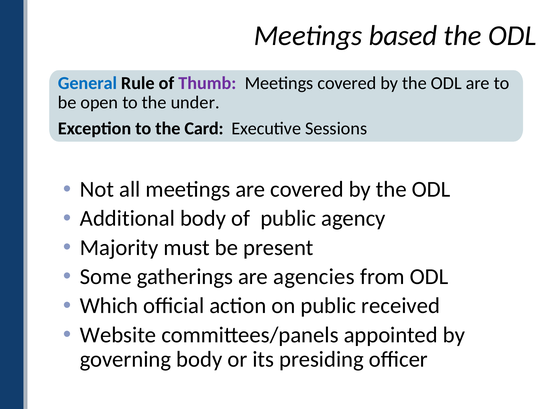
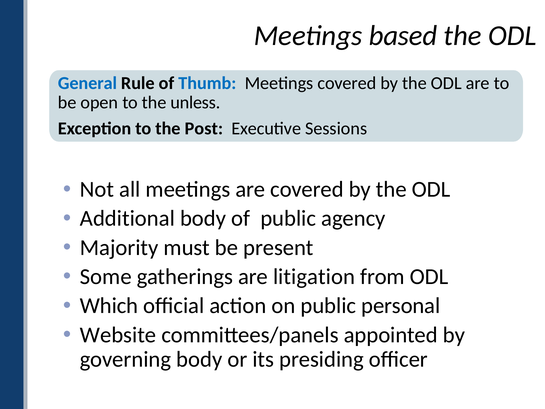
Thumb colour: purple -> blue
under: under -> unless
Card: Card -> Post
agencies: agencies -> litigation
received: received -> personal
